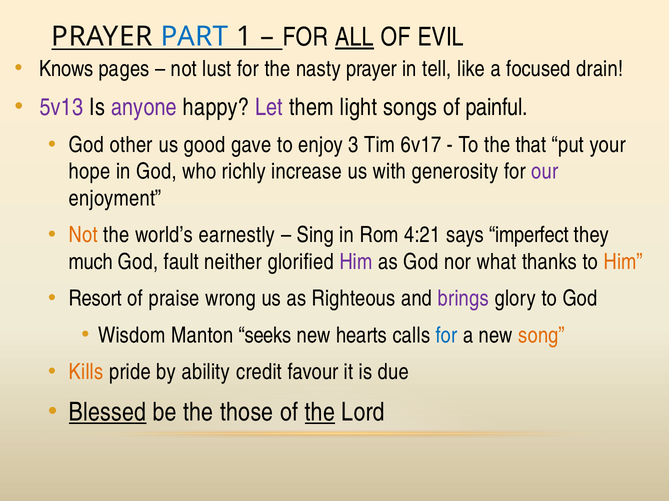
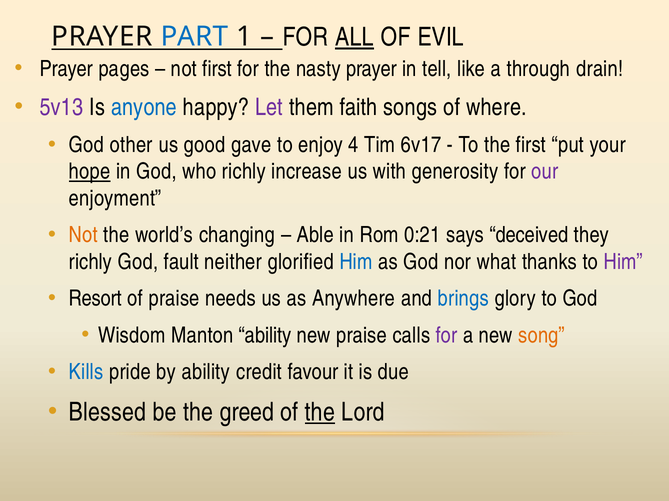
Knows at (66, 69): Knows -> Prayer
not lust: lust -> first
focused: focused -> through
anyone colour: purple -> blue
light: light -> faith
painful: painful -> where
3: 3 -> 4
the that: that -> first
hope underline: none -> present
earnestly: earnestly -> changing
Sing: Sing -> Able
4:21: 4:21 -> 0:21
imperfect: imperfect -> deceived
much at (91, 262): much -> richly
Him at (356, 262) colour: purple -> blue
Him at (623, 262) colour: orange -> purple
wrong: wrong -> needs
Righteous: Righteous -> Anywhere
brings colour: purple -> blue
Manton seeks: seeks -> ability
new hearts: hearts -> praise
for at (447, 336) colour: blue -> purple
Kills colour: orange -> blue
Blessed underline: present -> none
those: those -> greed
